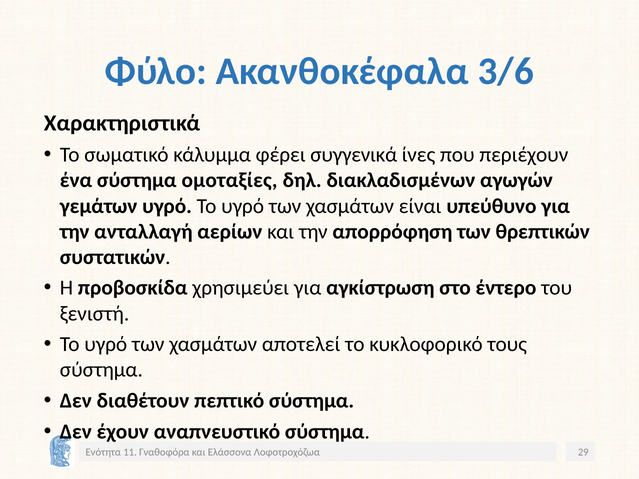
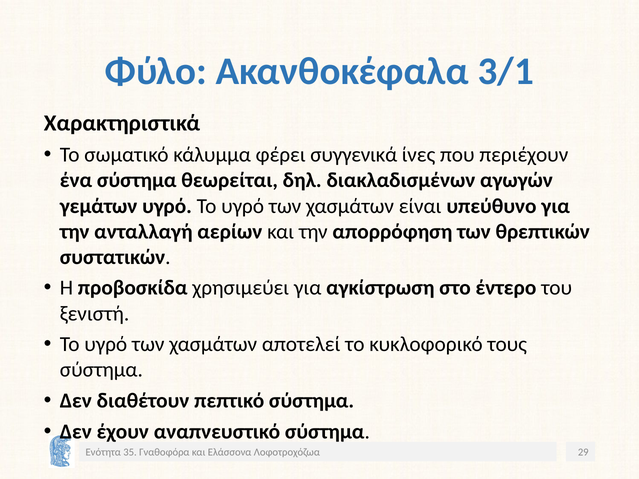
3/6: 3/6 -> 3/1
ομοταξίες: ομοταξίες -> θεωρείται
11: 11 -> 35
